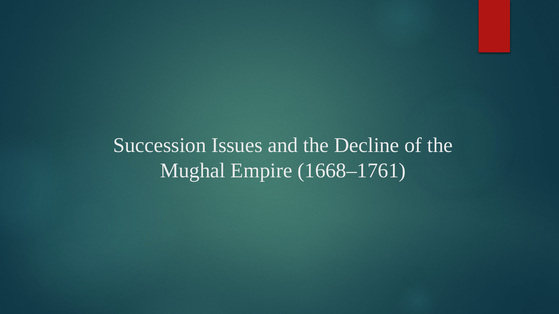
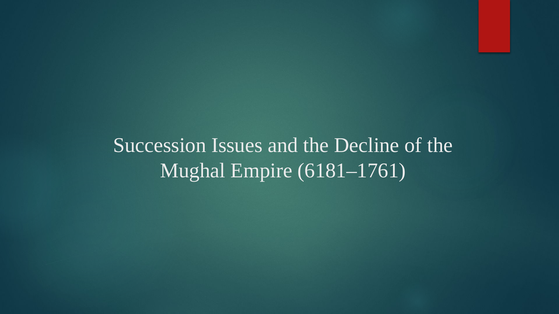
1668–1761: 1668–1761 -> 6181–1761
